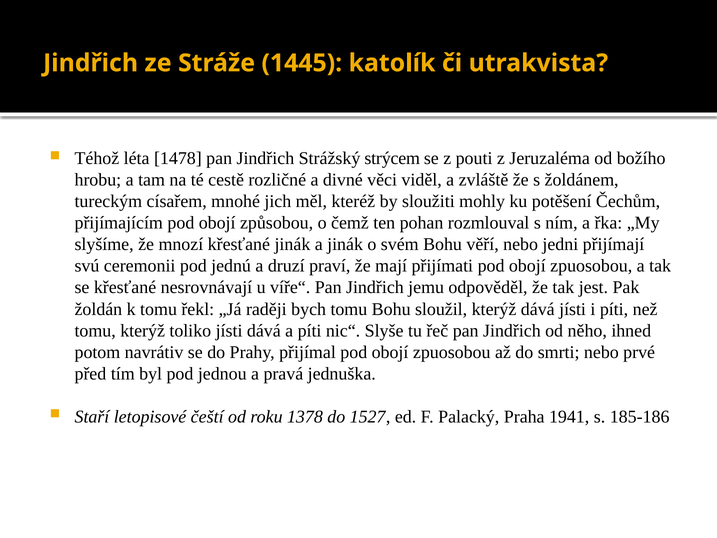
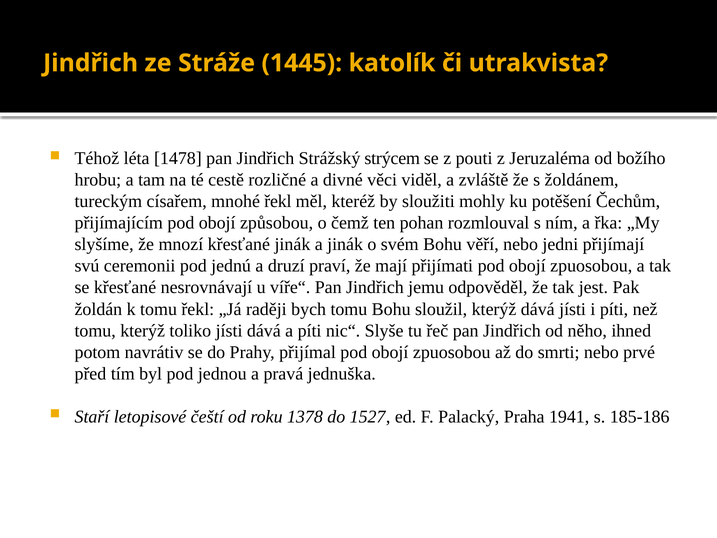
mnohé jich: jich -> řekl
